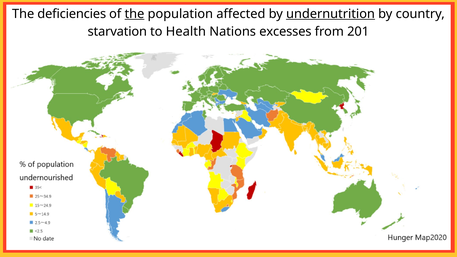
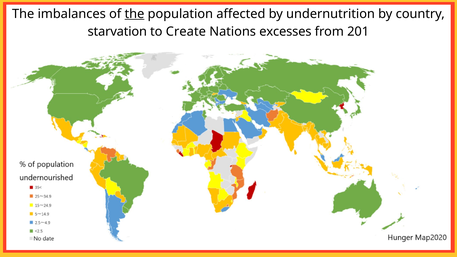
deficiencies: deficiencies -> imbalances
undernutrition underline: present -> none
Health: Health -> Create
